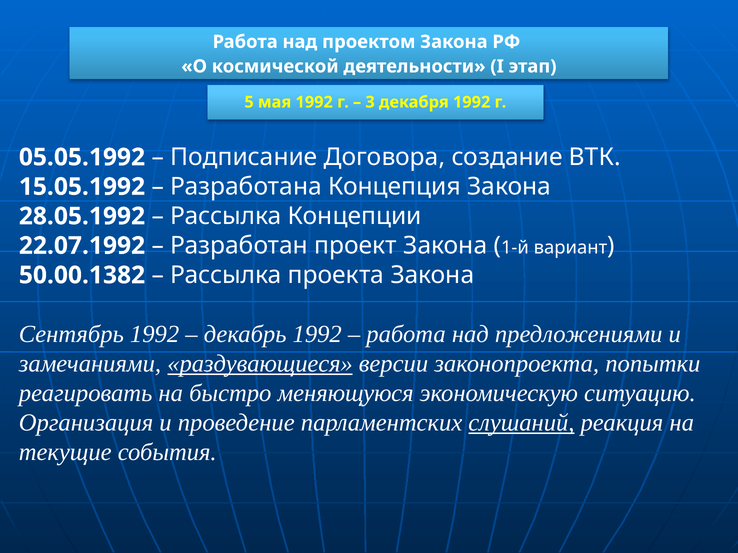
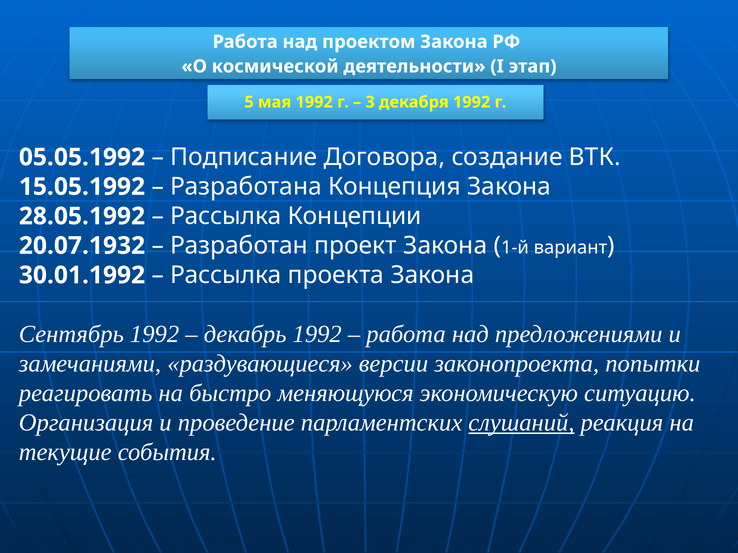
22.07.1992: 22.07.1992 -> 20.07.1932
50.00.1382: 50.00.1382 -> 30.01.1992
раздувающиеся underline: present -> none
